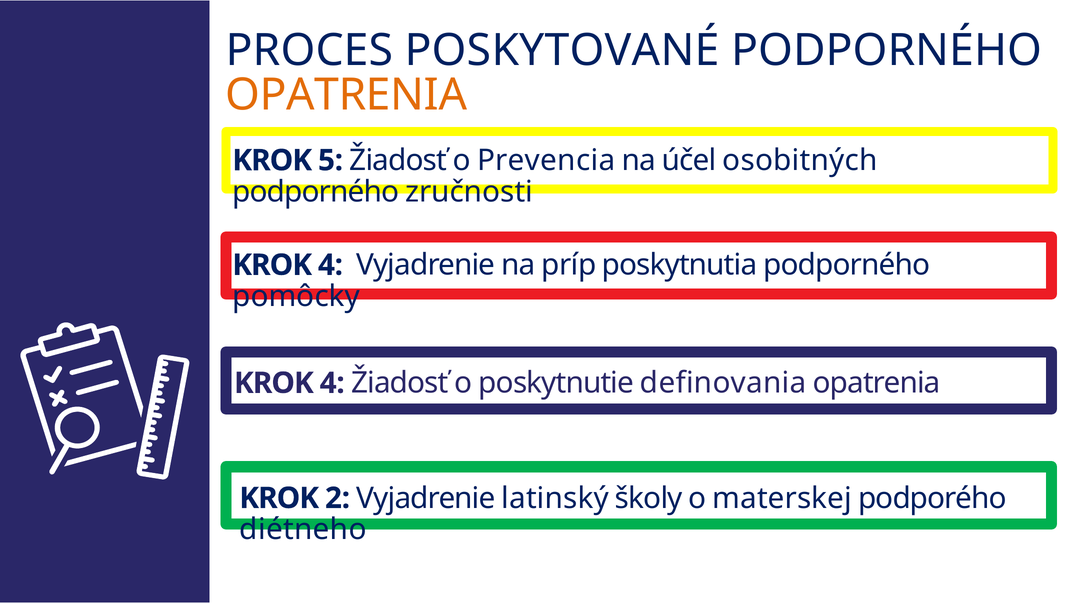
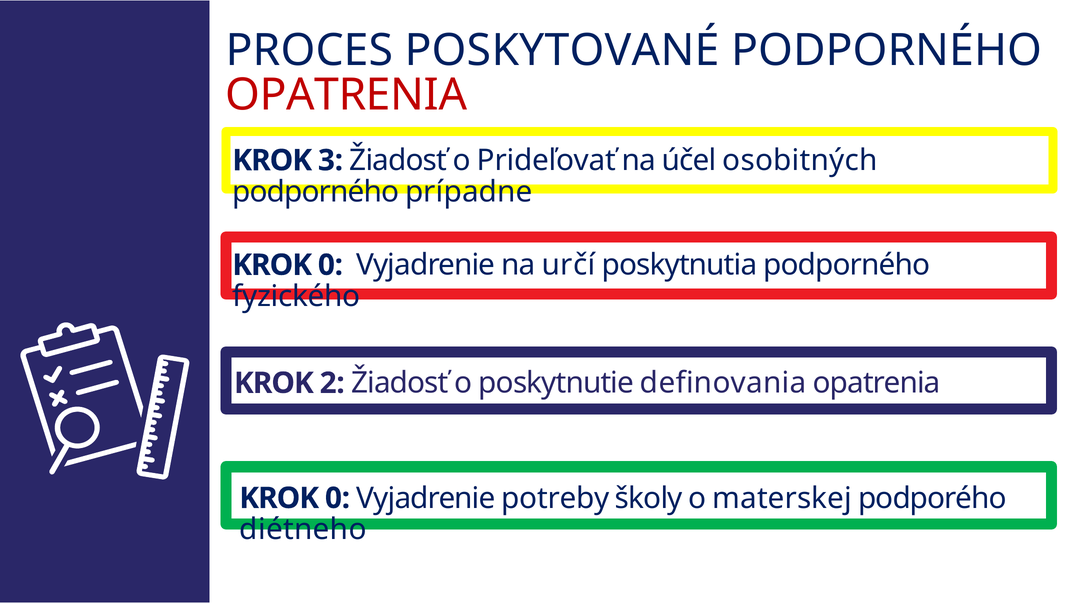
OPATRENIA at (346, 95) colour: orange -> red
5: 5 -> 3
Prevencia: Prevencia -> Prideľovať
zručnosti: zručnosti -> prípadne
4 at (330, 265): 4 -> 0
príp: príp -> určí
pomôcky: pomôcky -> fyzického
4 at (332, 383): 4 -> 2
2 at (338, 498): 2 -> 0
latinský: latinský -> potreby
